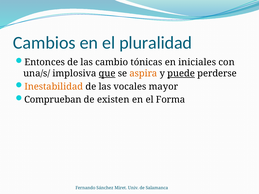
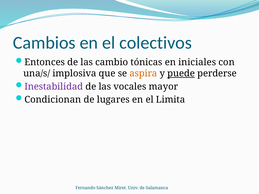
pluralidad: pluralidad -> colectivos
que underline: present -> none
Inestabilidad colour: orange -> purple
Comprueban: Comprueban -> Condicionan
existen: existen -> lugares
Forma: Forma -> Limita
